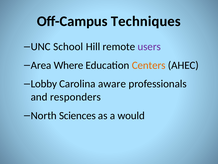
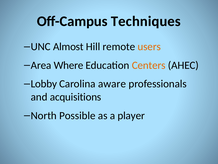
School: School -> Almost
users colour: purple -> orange
responders: responders -> acquisitions
Sciences: Sciences -> Possible
would: would -> player
